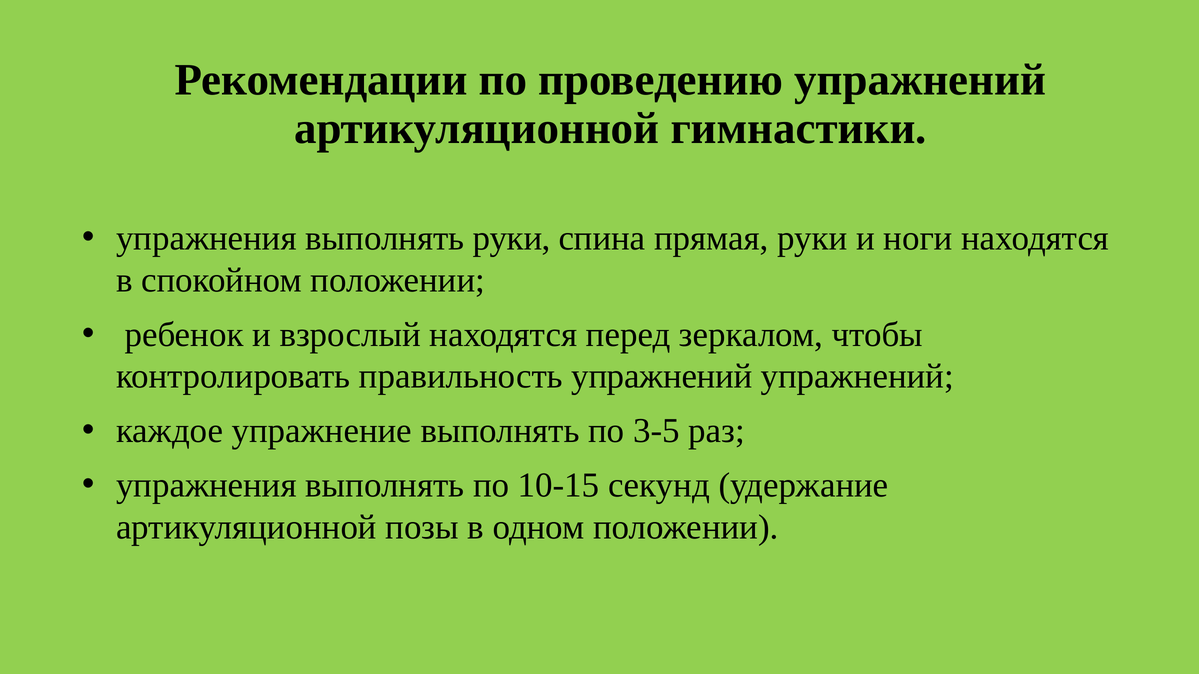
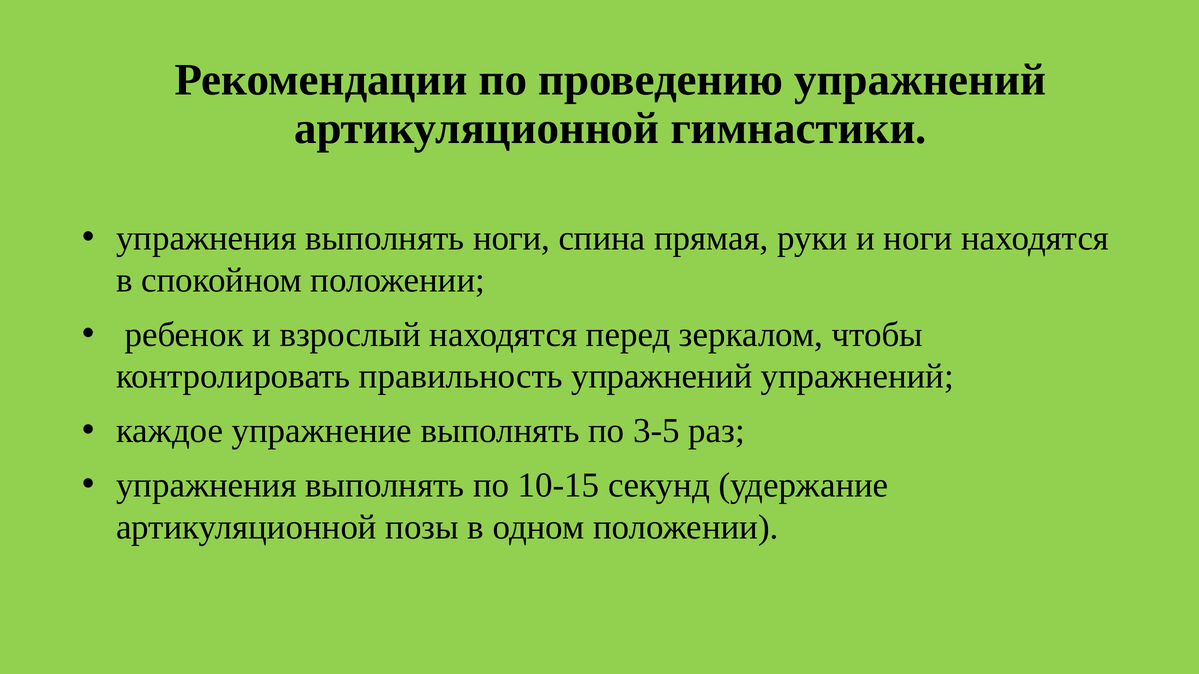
выполнять руки: руки -> ноги
